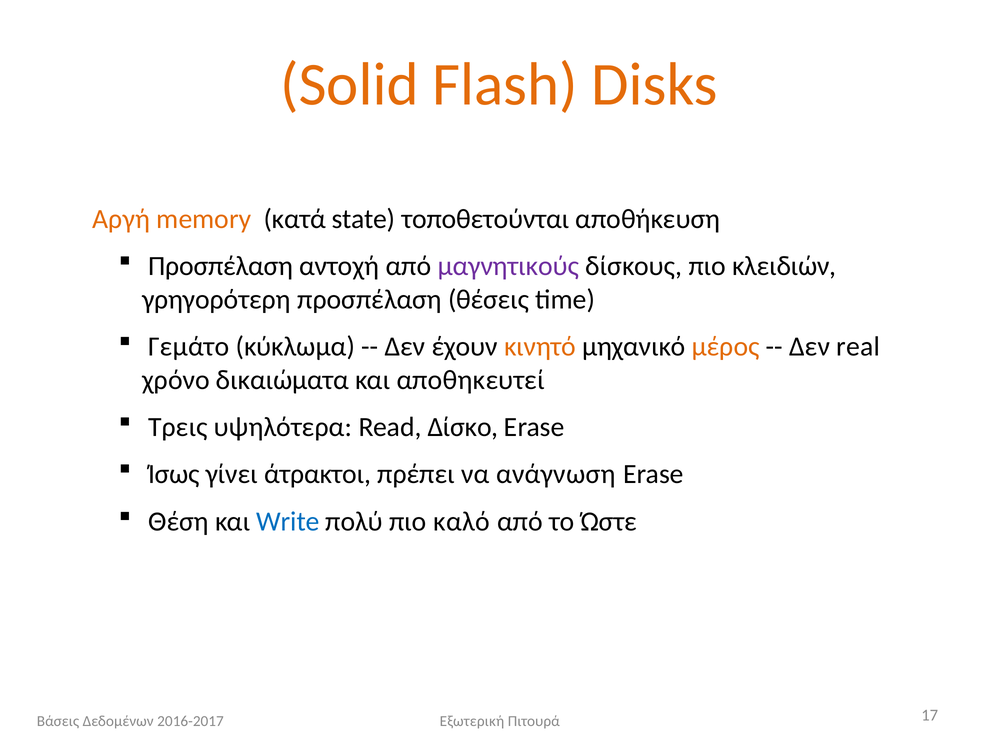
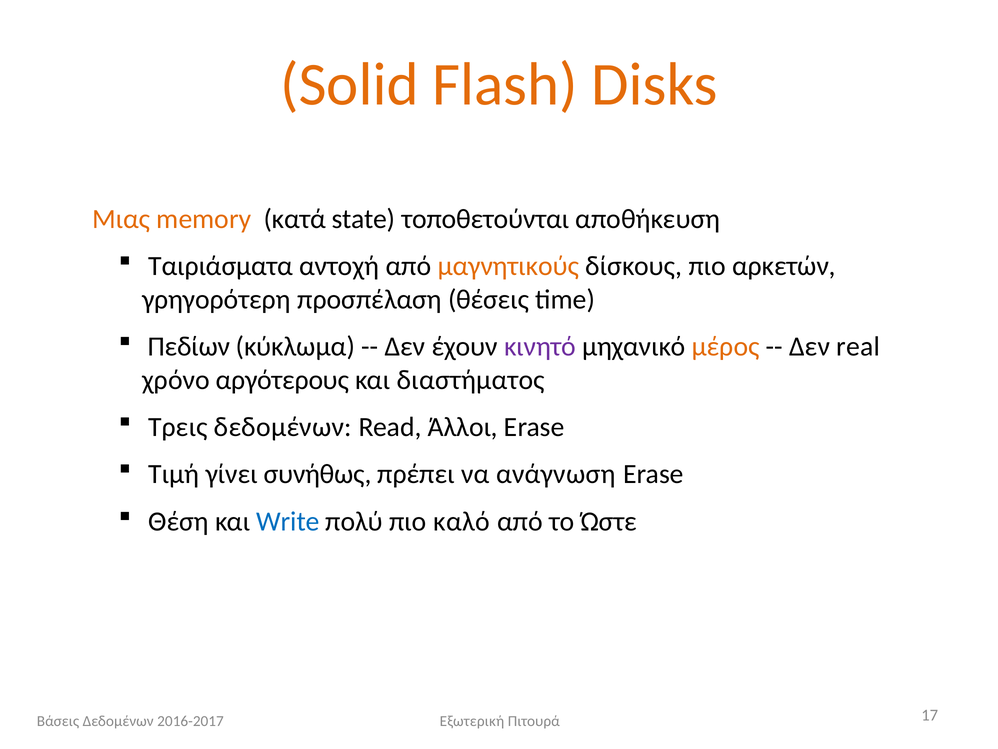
Αργή: Αργή -> Μιας
Προσπέλαση at (221, 266): Προσπέλαση -> Ταιριάσματα
μαγνητικούς colour: purple -> orange
κλειδιών: κλειδιών -> αρκετών
Γεμάτο: Γεμάτο -> Πεδίων
κινητό colour: orange -> purple
δικαιώματα: δικαιώματα -> αργότερους
αποθηκευτεί: αποθηκευτεί -> διαστήματος
Τρεις υψηλότερα: υψηλότερα -> δεδομένων
Δίσκο: Δίσκο -> Άλλοι
Ίσως: Ίσως -> Τιμή
άτρακτοι: άτρακτοι -> συνήθως
